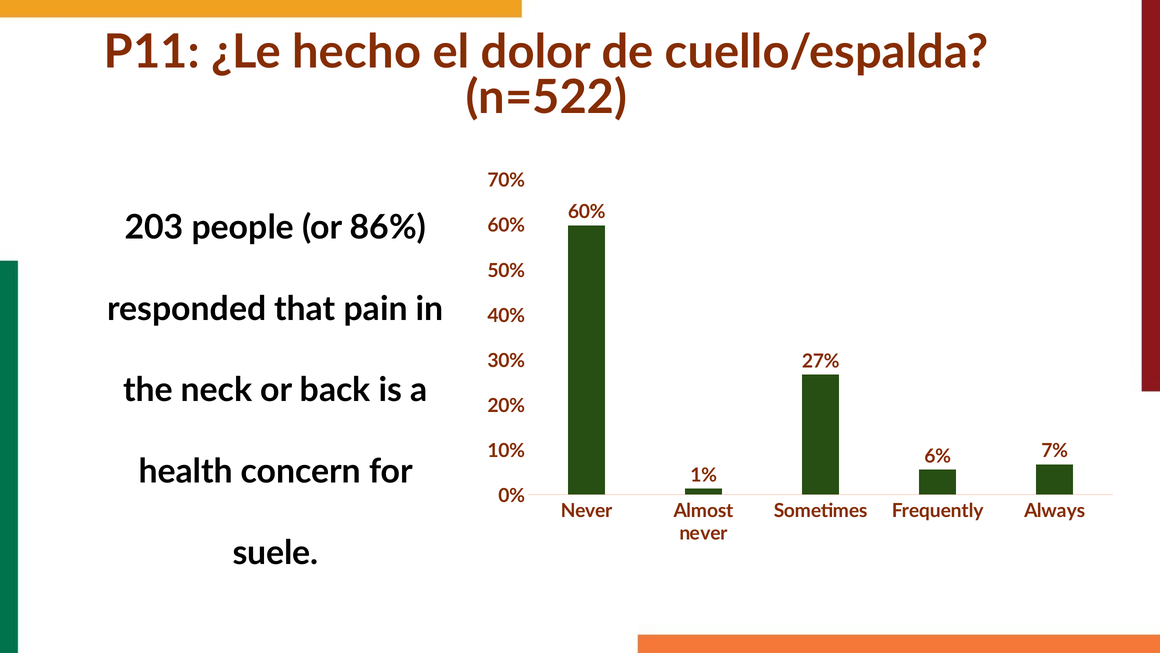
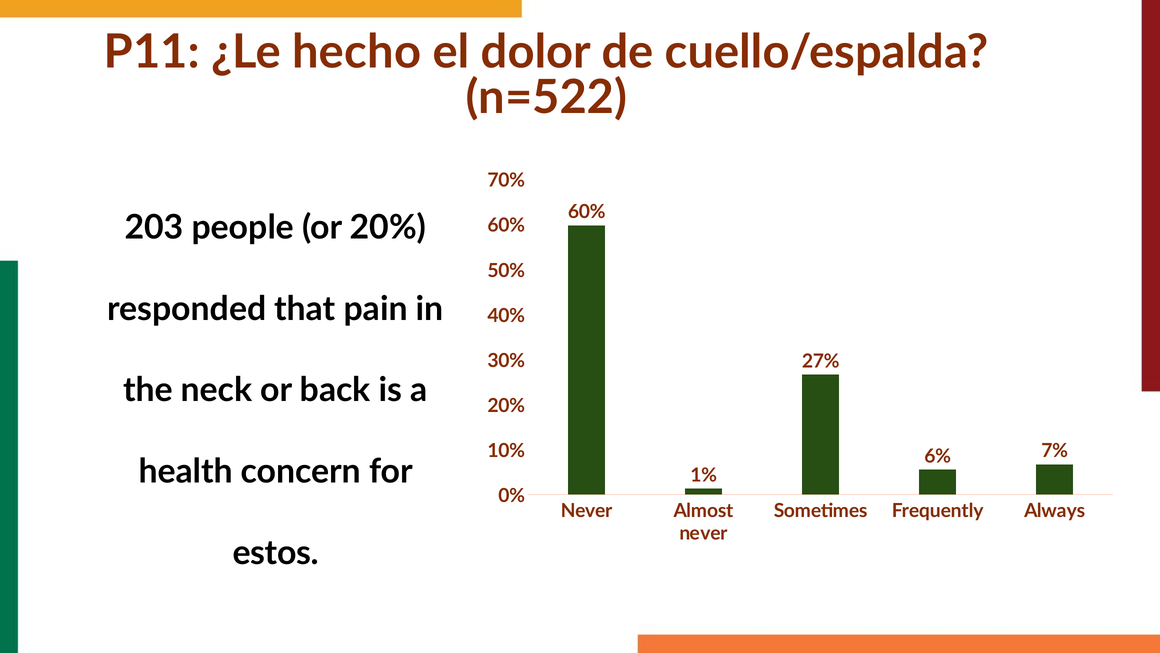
or 86%: 86% -> 20%
suele: suele -> estos
